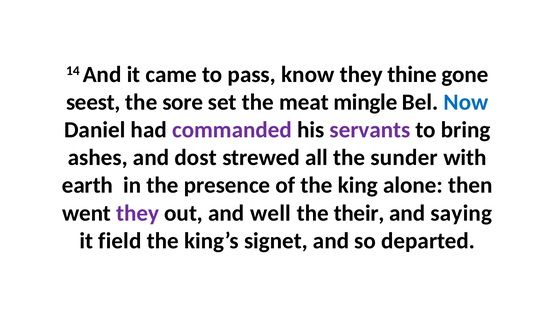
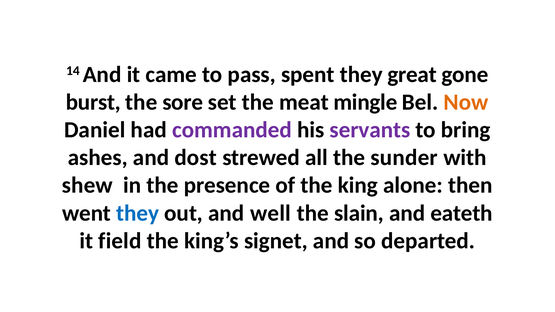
know: know -> spent
thine: thine -> great
seest: seest -> burst
Now colour: blue -> orange
earth: earth -> shew
they at (138, 213) colour: purple -> blue
their: their -> slain
saying: saying -> eateth
